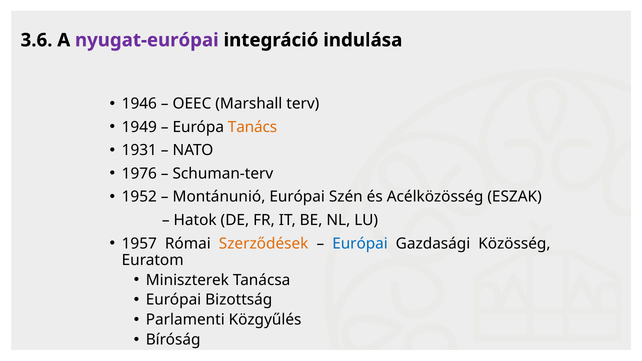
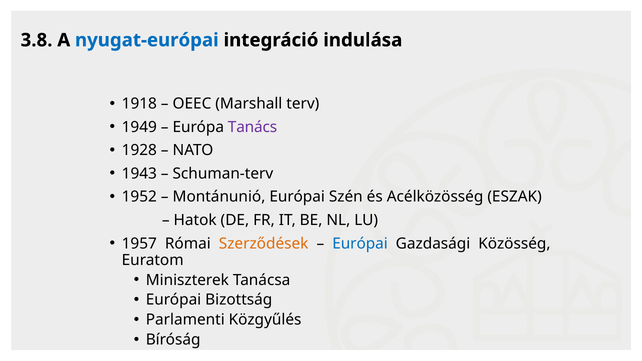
3.6: 3.6 -> 3.8
nyugat-európai colour: purple -> blue
1946: 1946 -> 1918
Tanács colour: orange -> purple
1931: 1931 -> 1928
1976: 1976 -> 1943
